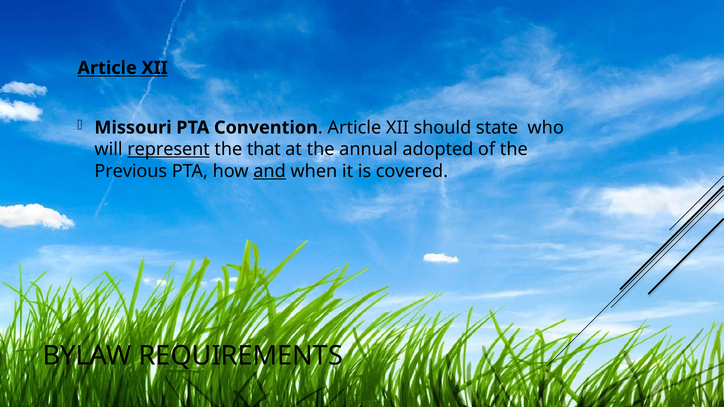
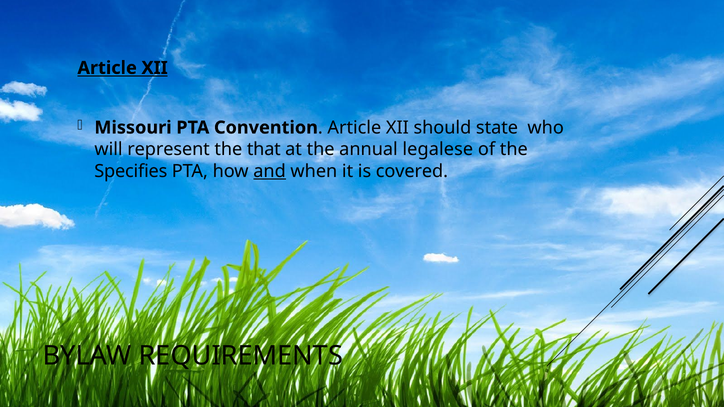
represent underline: present -> none
adopted: adopted -> legalese
Previous: Previous -> Specifies
